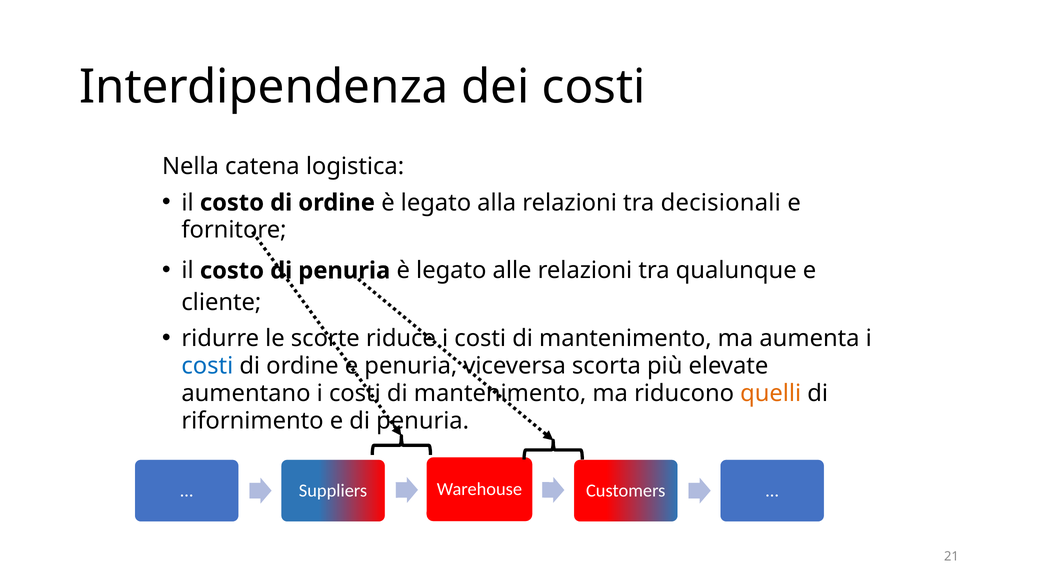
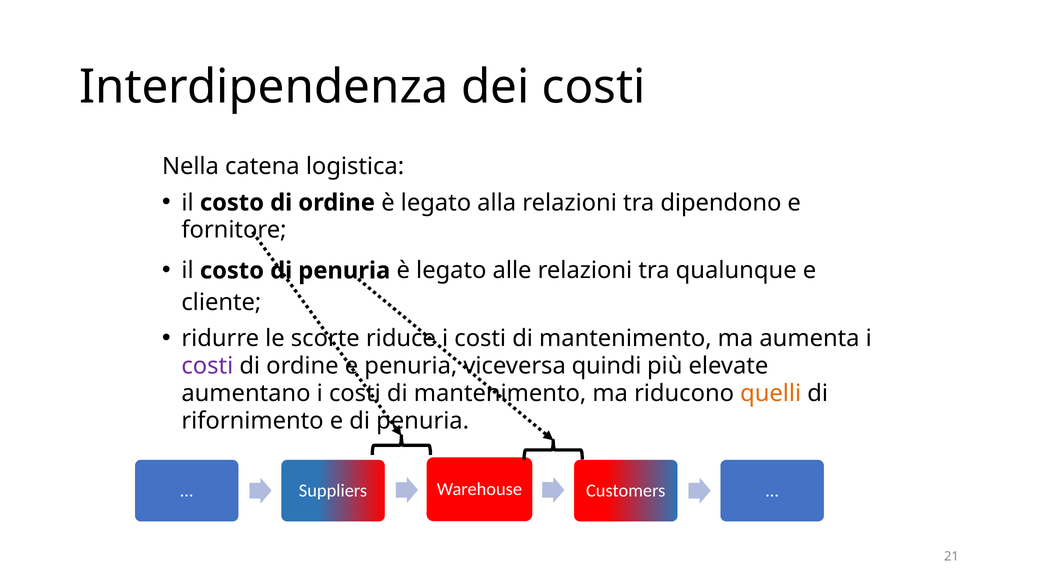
decisionali: decisionali -> dipendono
costi at (207, 366) colour: blue -> purple
scorta: scorta -> quindi
